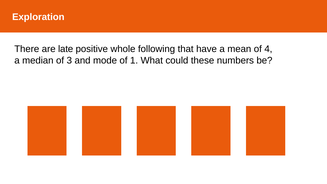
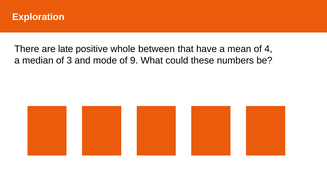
following: following -> between
1: 1 -> 9
